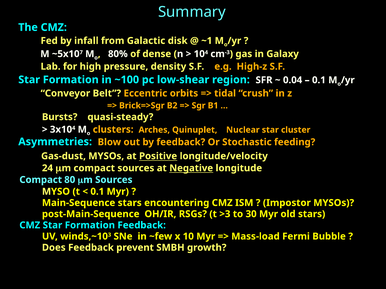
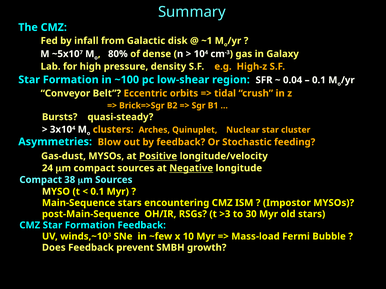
80: 80 -> 38
